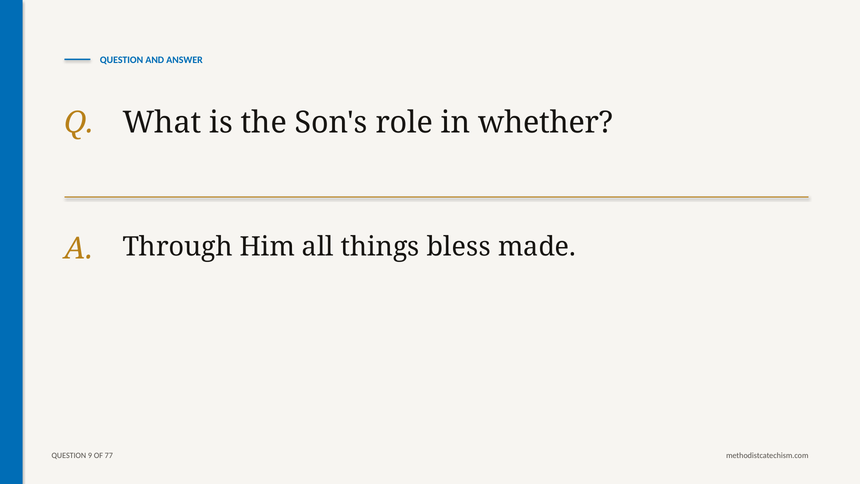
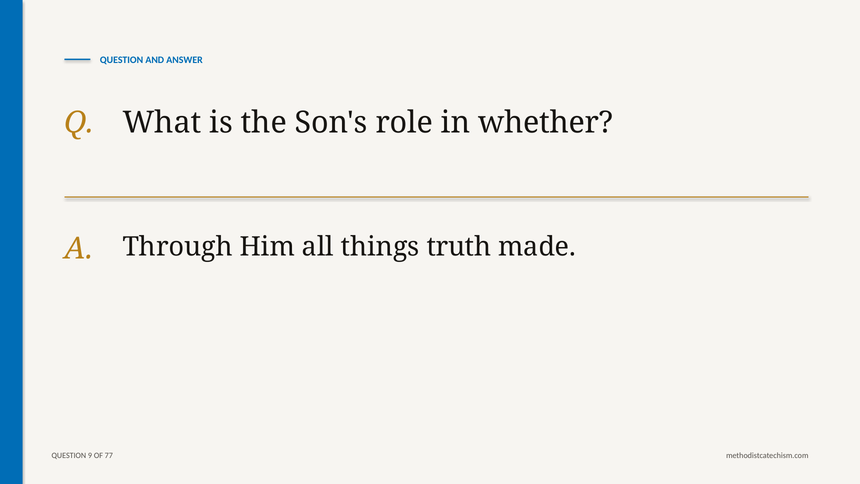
bless: bless -> truth
